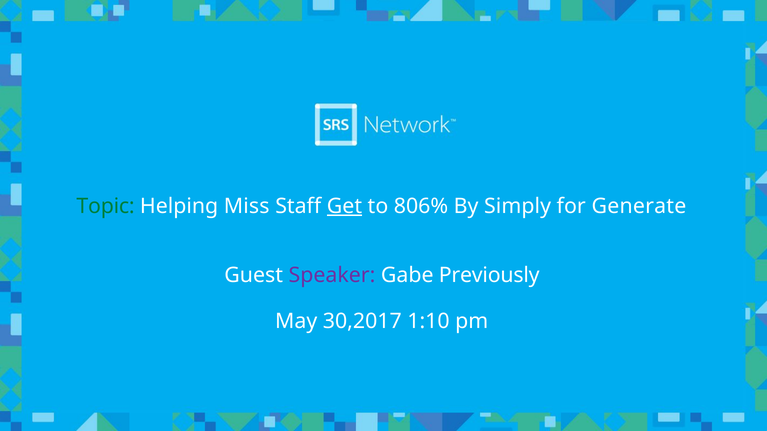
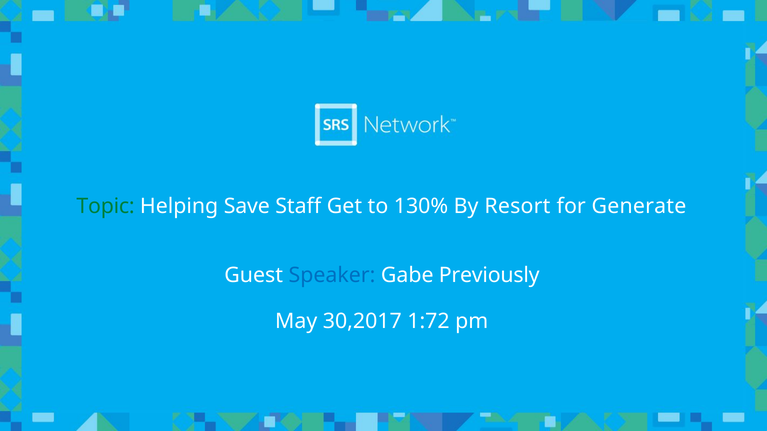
Miss: Miss -> Save
Get underline: present -> none
806%: 806% -> 130%
Simply: Simply -> Resort
Speaker colour: purple -> blue
1:10: 1:10 -> 1:72
